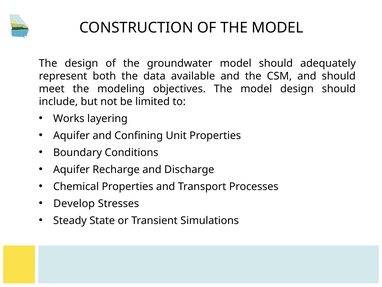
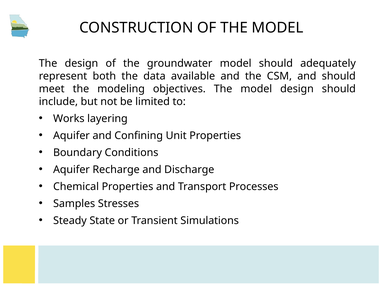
Develop: Develop -> Samples
